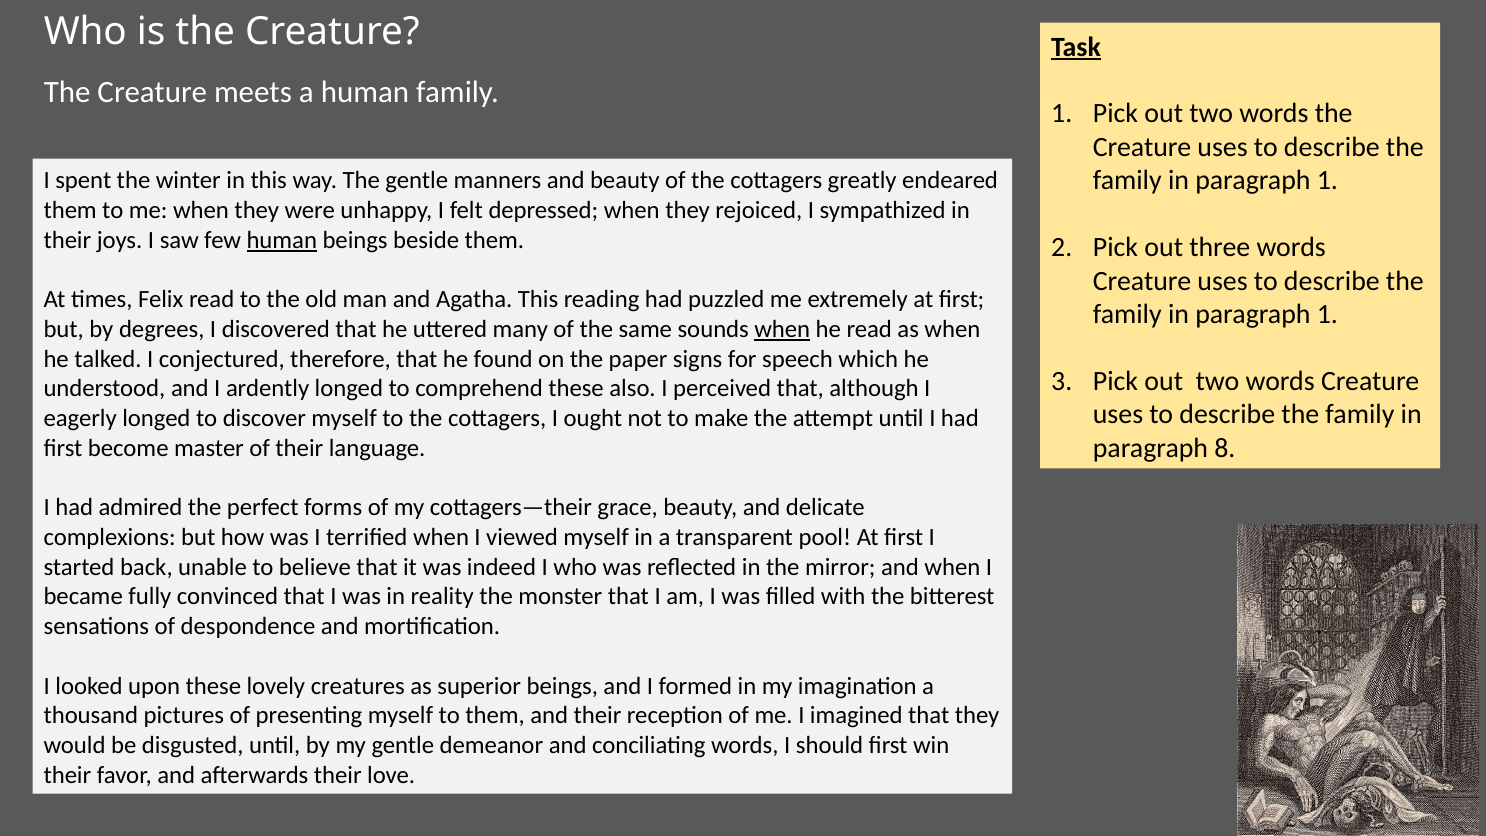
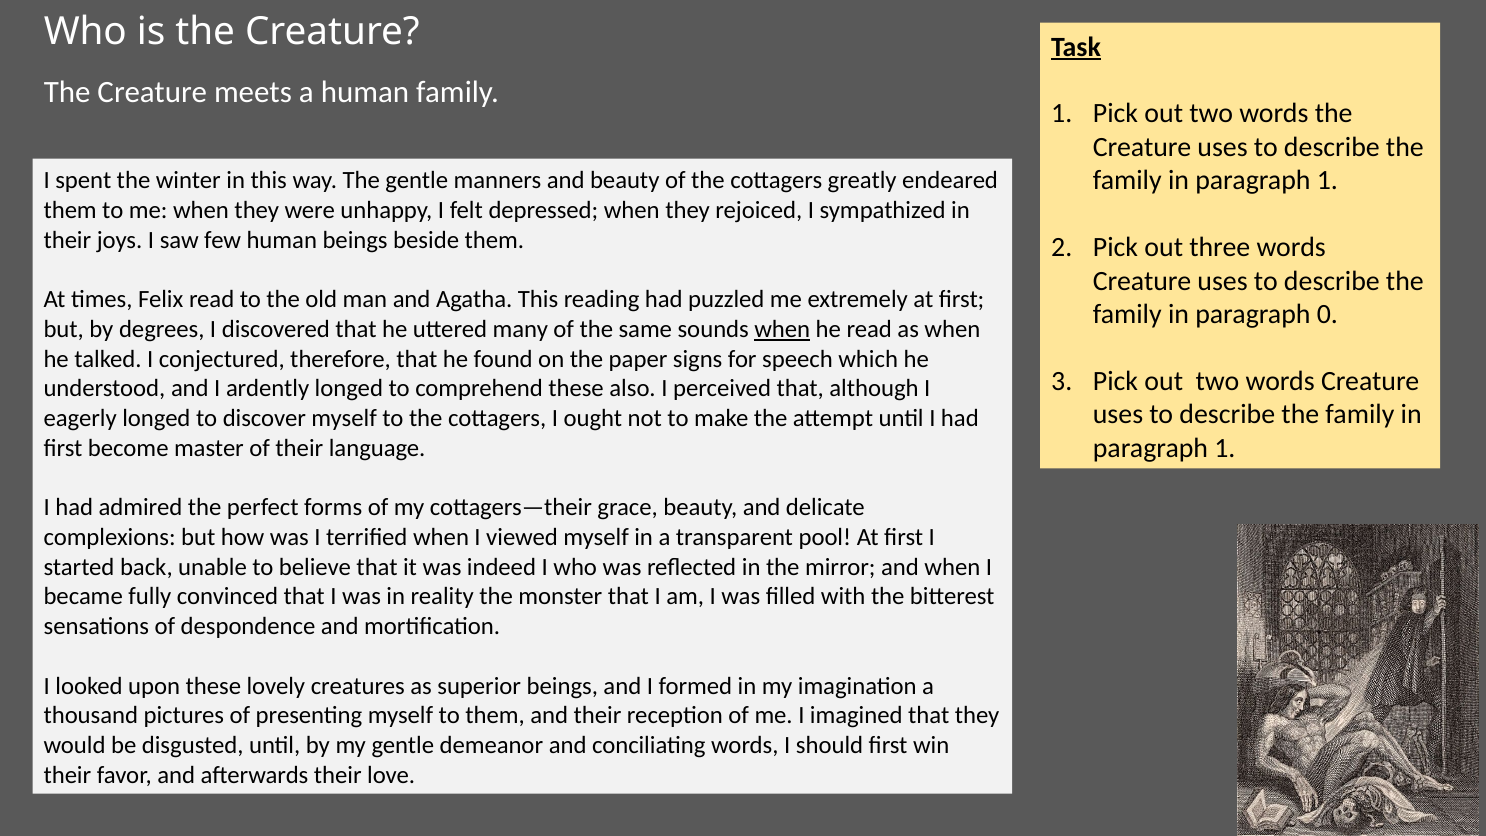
human at (282, 240) underline: present -> none
1 at (1327, 314): 1 -> 0
8 at (1225, 448): 8 -> 1
